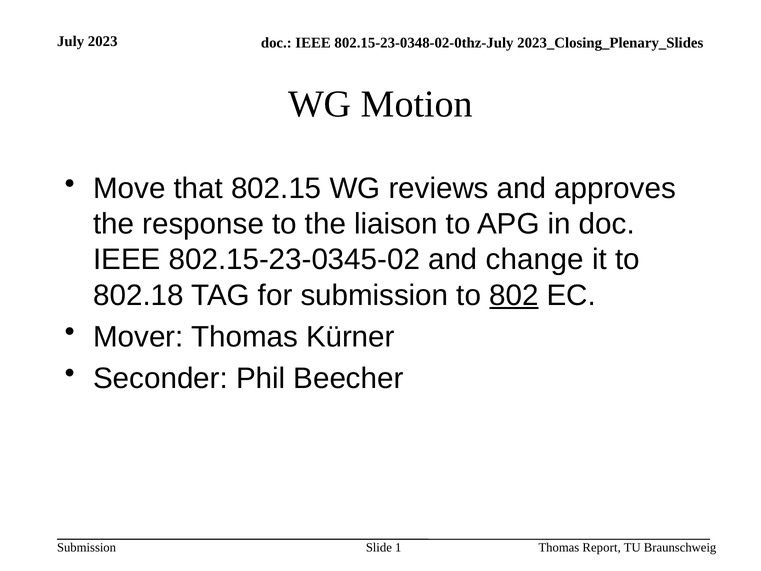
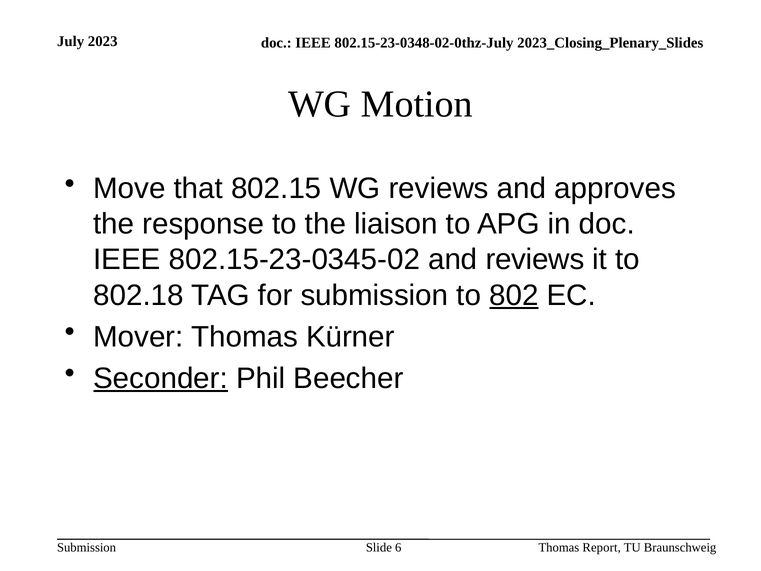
and change: change -> reviews
Seconder underline: none -> present
1: 1 -> 6
